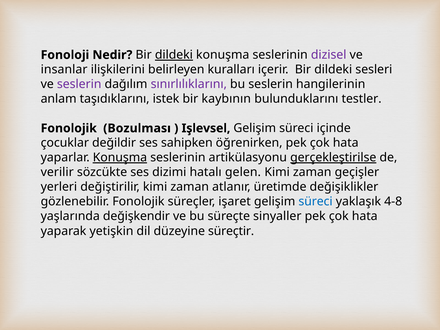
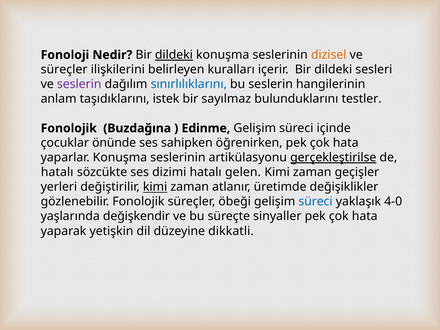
dizisel colour: purple -> orange
insanlar at (64, 70): insanlar -> süreçler
sınırlılıklarını colour: purple -> blue
kaybının: kaybının -> sayılmaz
Bozulması: Bozulması -> Buzdağına
Işlevsel: Işlevsel -> Edinme
değildir: değildir -> önünde
Konuşma at (120, 158) underline: present -> none
verilir at (57, 172): verilir -> hatalı
kimi at (155, 187) underline: none -> present
işaret: işaret -> öbeği
4-8: 4-8 -> 4-0
süreçtir: süreçtir -> dikkatli
